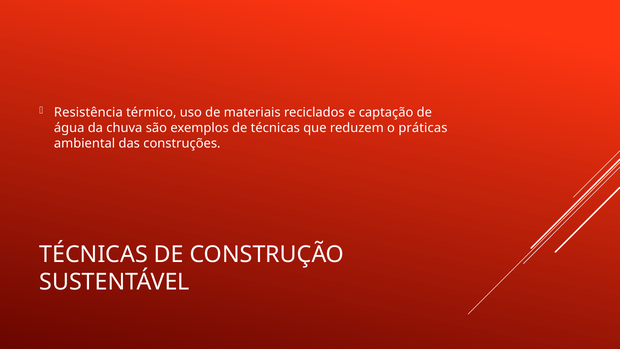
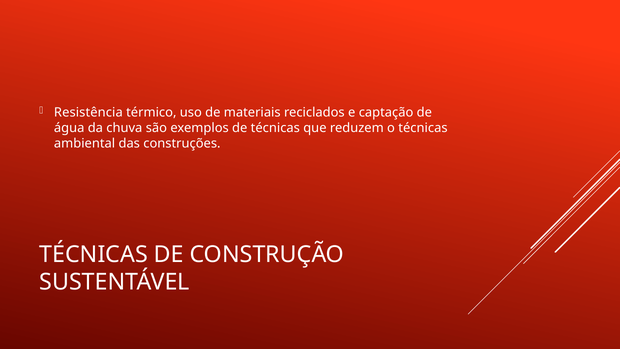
o práticas: práticas -> técnicas
